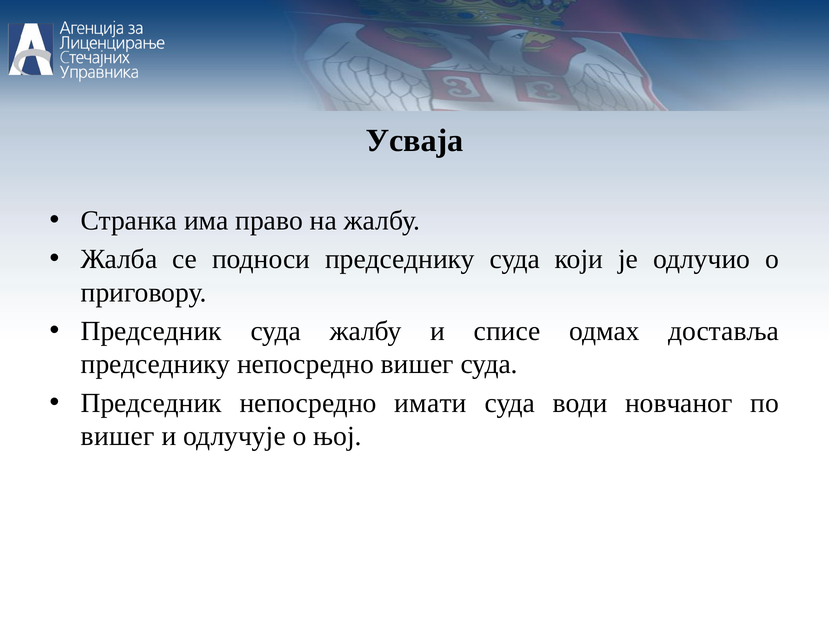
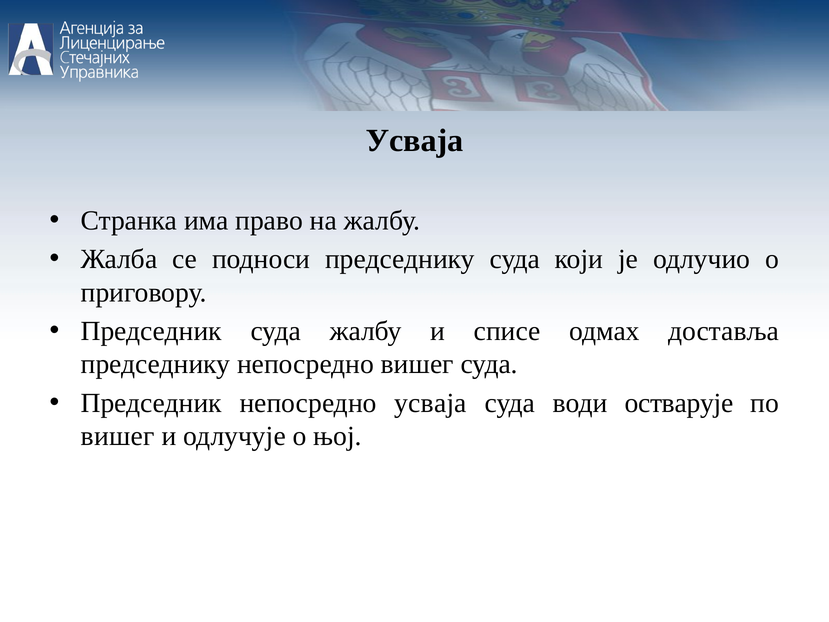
непосредно имати: имати -> усваја
новчаног: новчаног -> остварује
